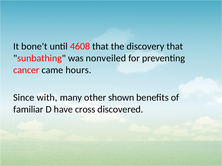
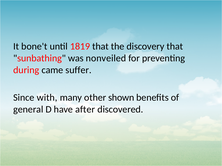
4608: 4608 -> 1819
cancer: cancer -> during
hours: hours -> suffer
familiar: familiar -> general
cross: cross -> after
